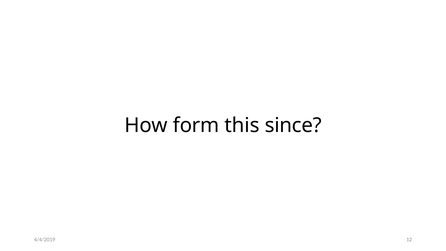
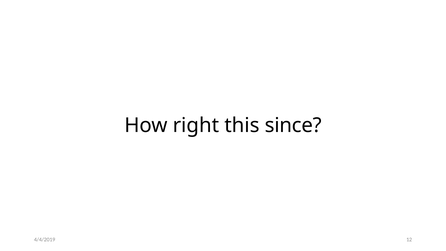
form: form -> right
